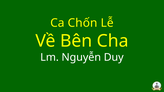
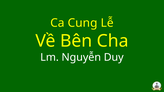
Chốn: Chốn -> Cung
